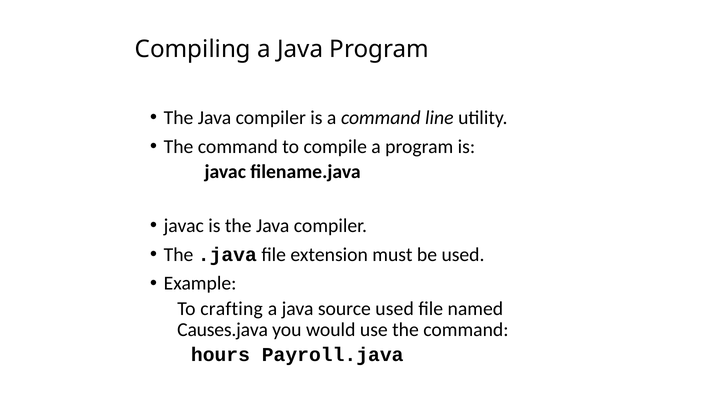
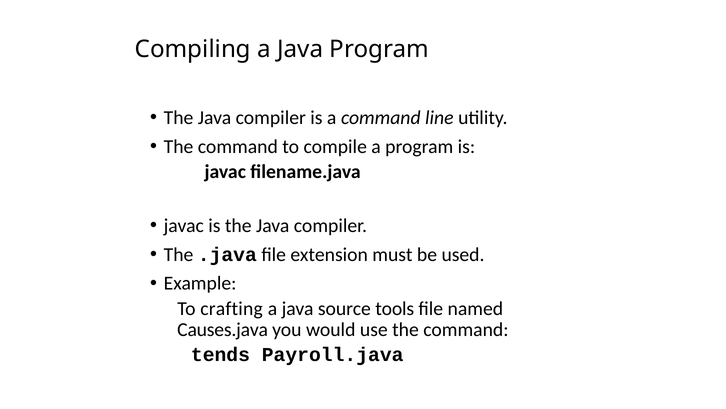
source used: used -> tools
hours: hours -> tends
